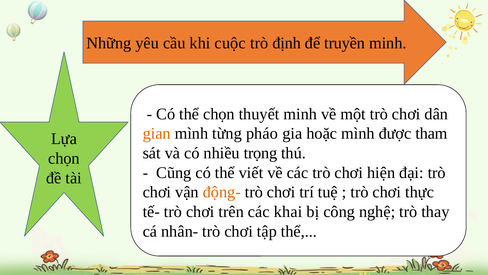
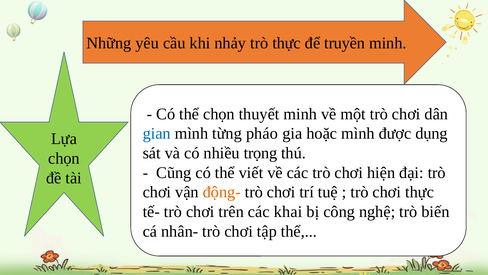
cuộc: cuộc -> nhảy
trò định: định -> thực
gian colour: orange -> blue
tham: tham -> dụng
thay: thay -> biến
